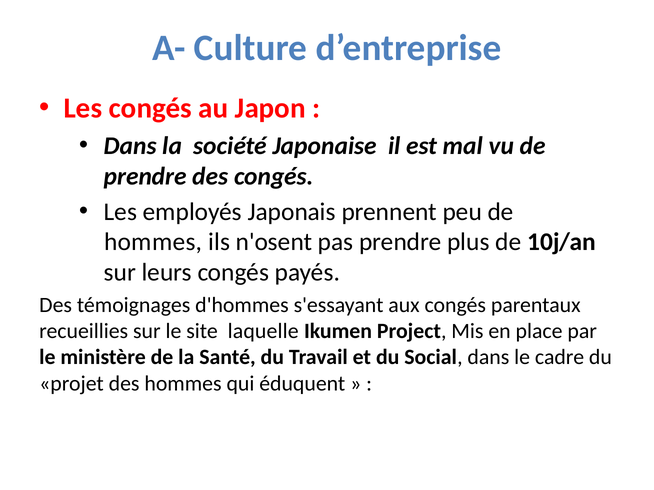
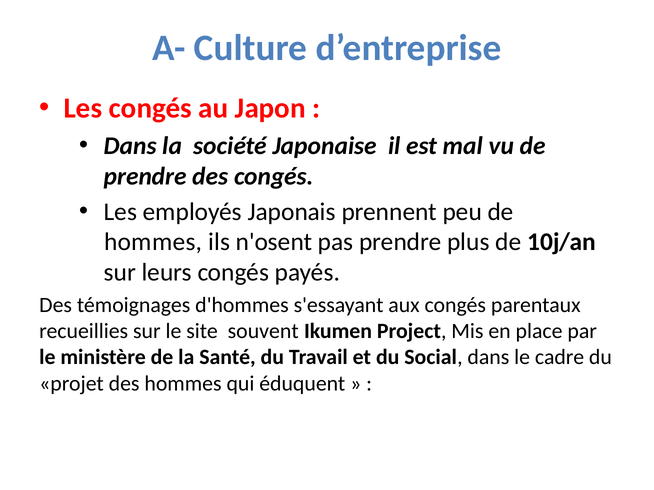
laquelle: laquelle -> souvent
